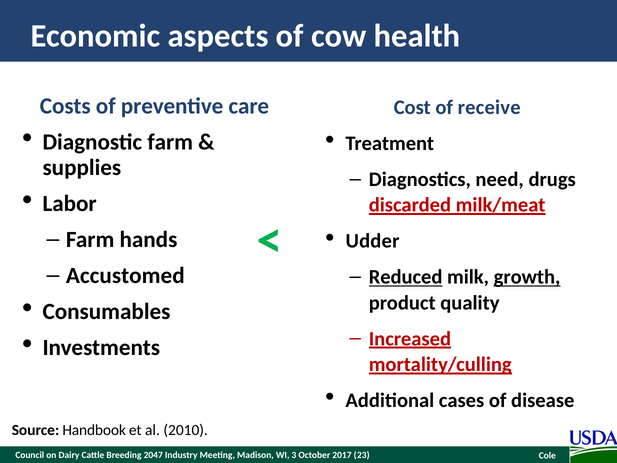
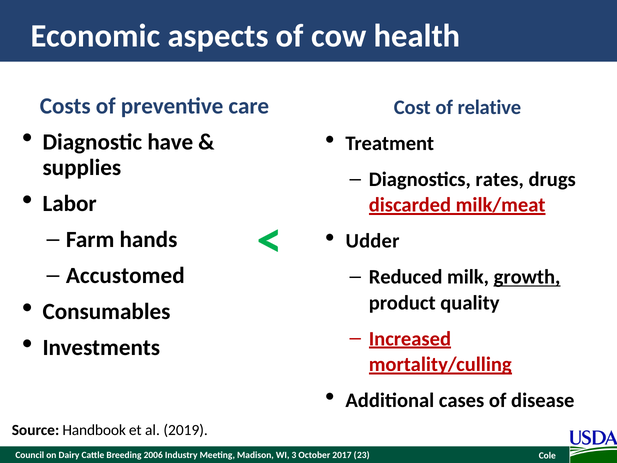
receive: receive -> relative
Diagnostic farm: farm -> have
need: need -> rates
Reduced underline: present -> none
2010: 2010 -> 2019
2047: 2047 -> 2006
